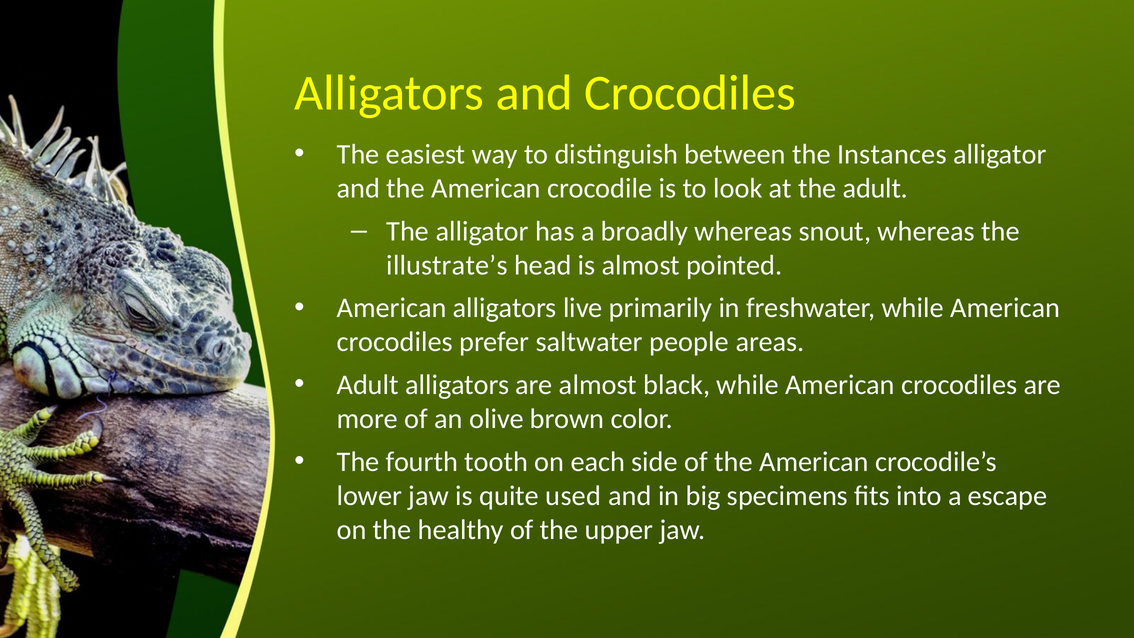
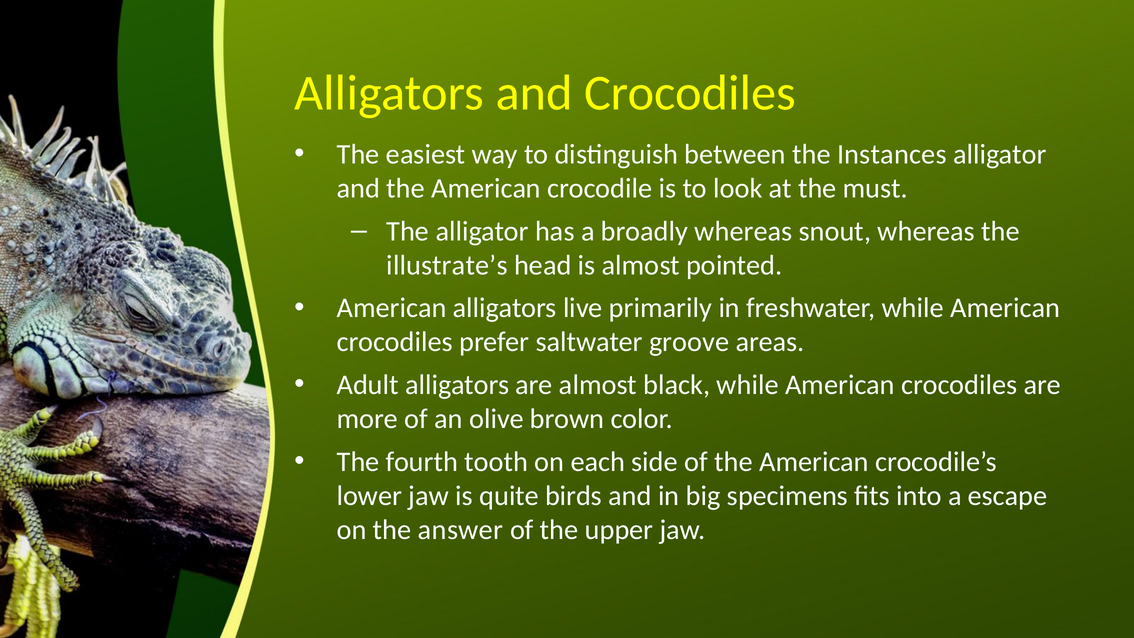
the adult: adult -> must
people: people -> groove
used: used -> birds
healthy: healthy -> answer
